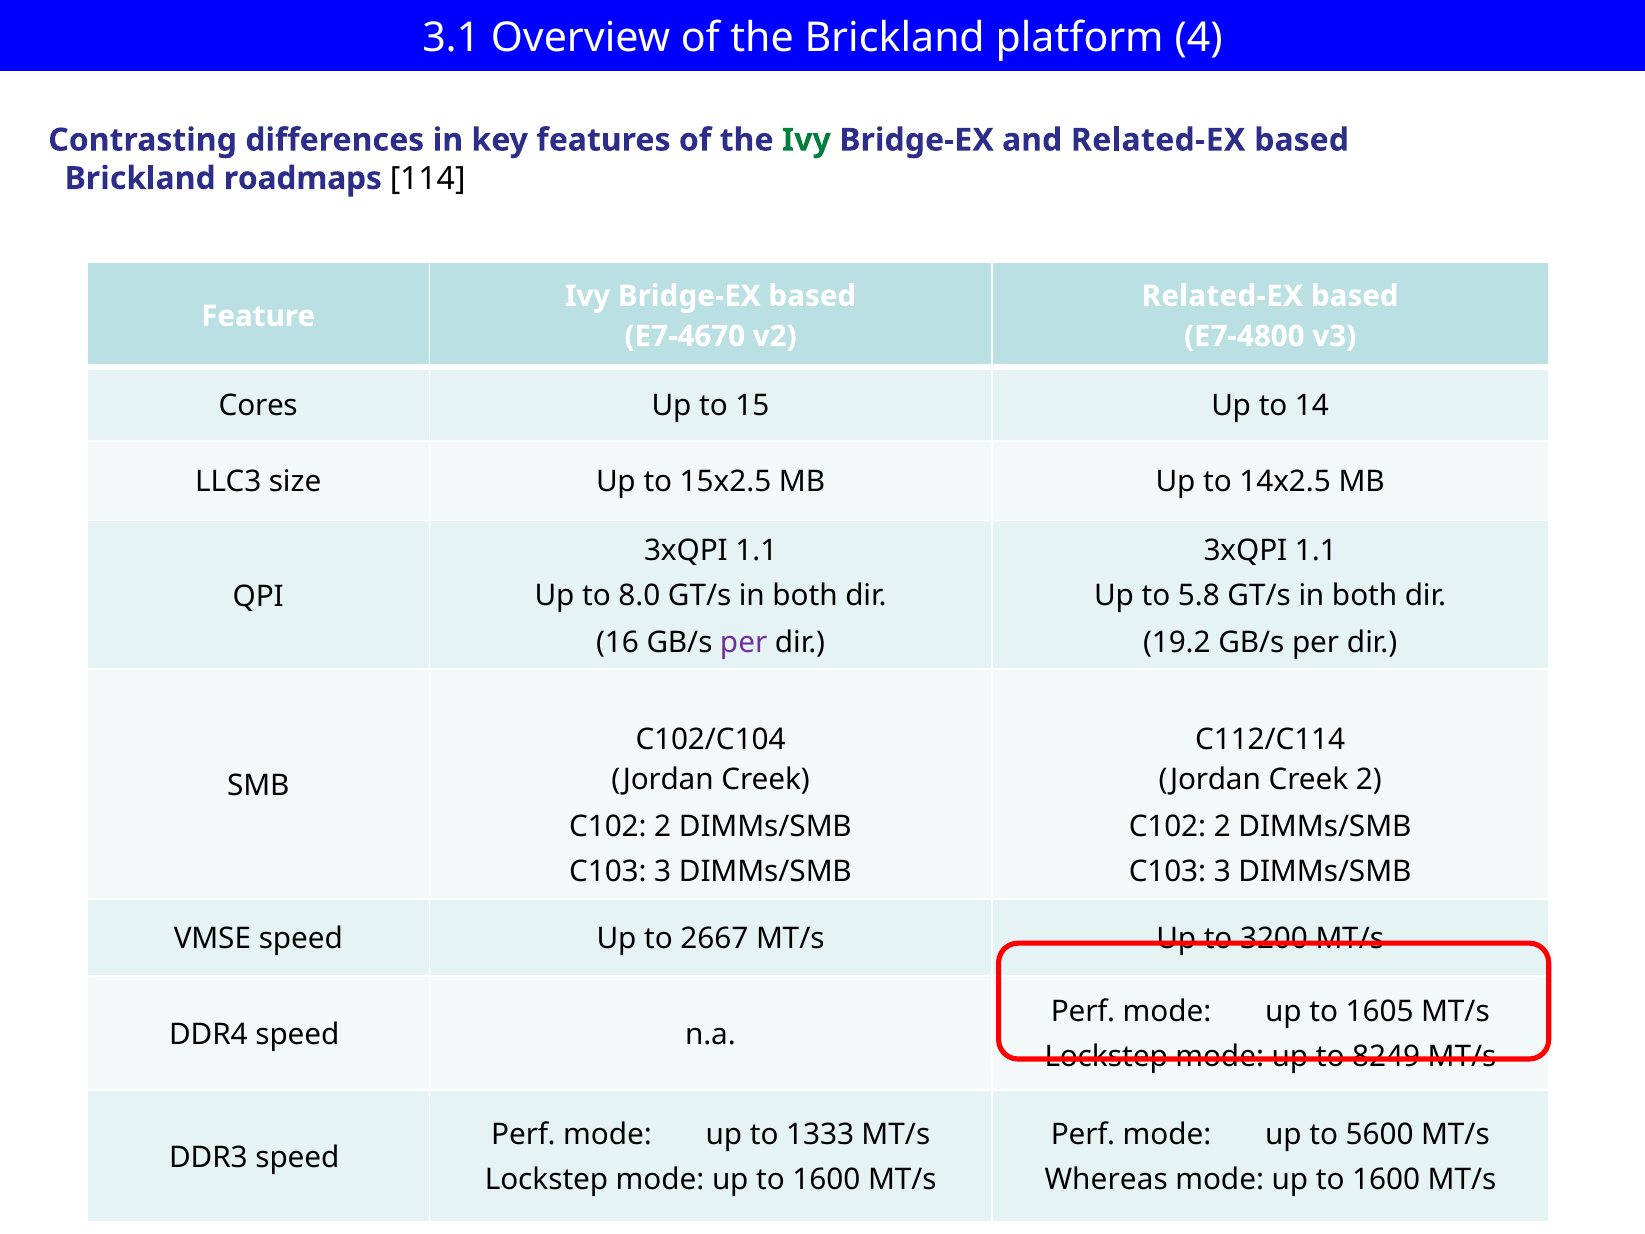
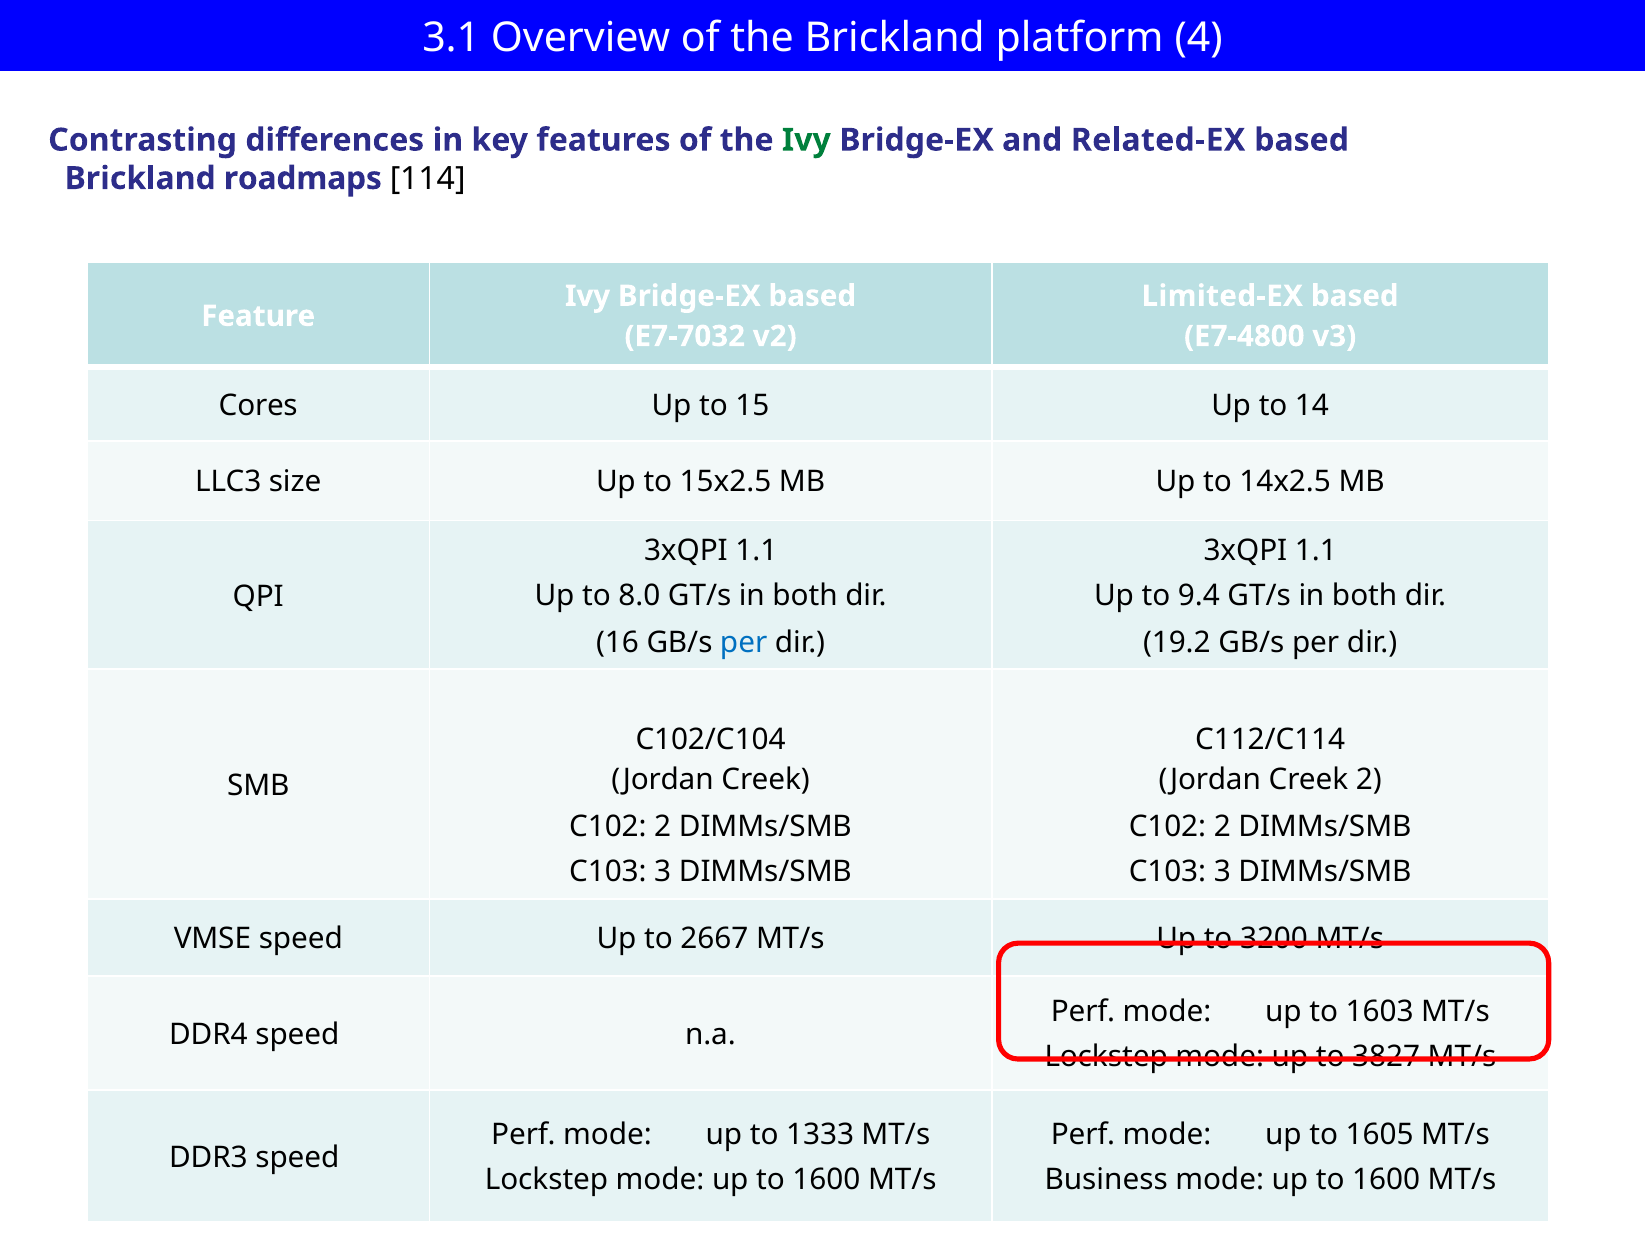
Related-EX at (1222, 296): Related-EX -> Limited-EX
E7-4670: E7-4670 -> E7-7032
5.8: 5.8 -> 9.4
per at (744, 642) colour: purple -> blue
1605: 1605 -> 1603
8249: 8249 -> 3827
5600: 5600 -> 1605
Whereas: Whereas -> Business
